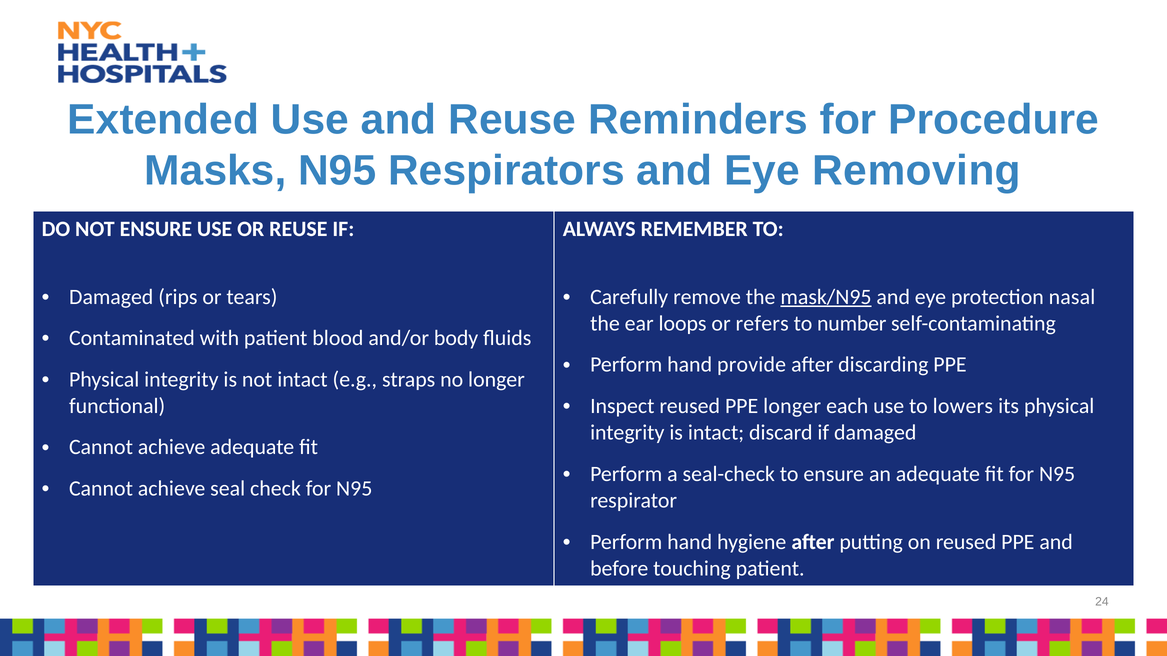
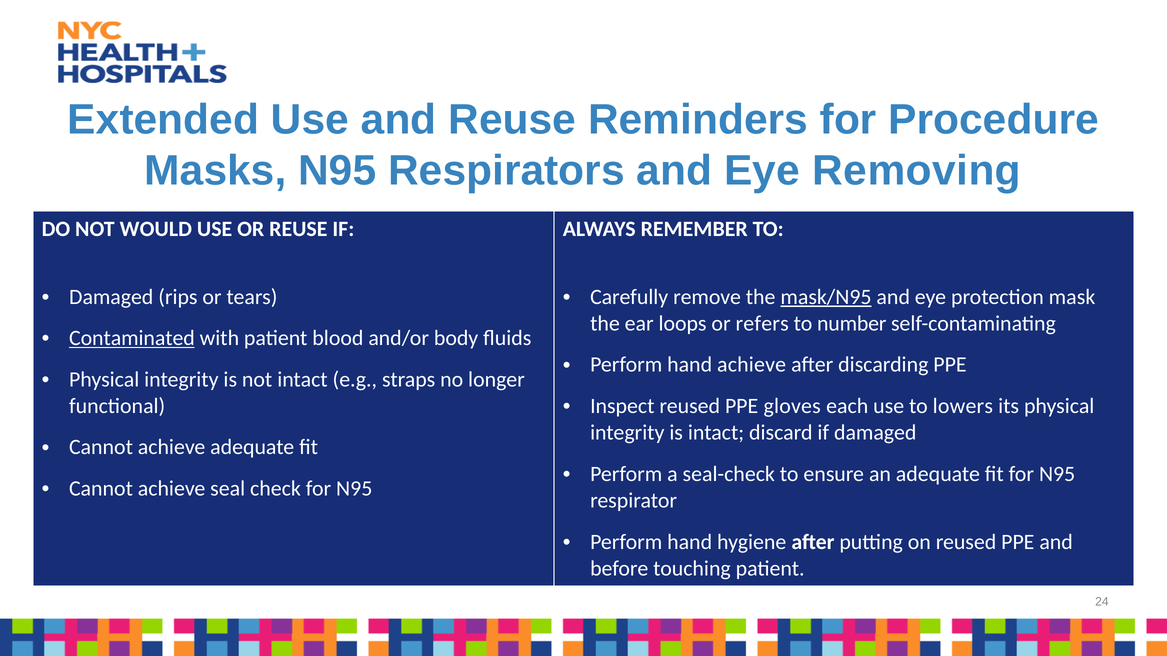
NOT ENSURE: ENSURE -> WOULD
nasal: nasal -> mask
Contaminated underline: none -> present
hand provide: provide -> achieve
PPE longer: longer -> gloves
